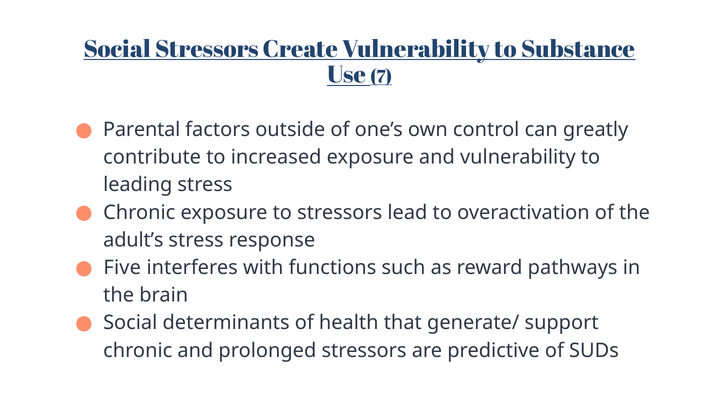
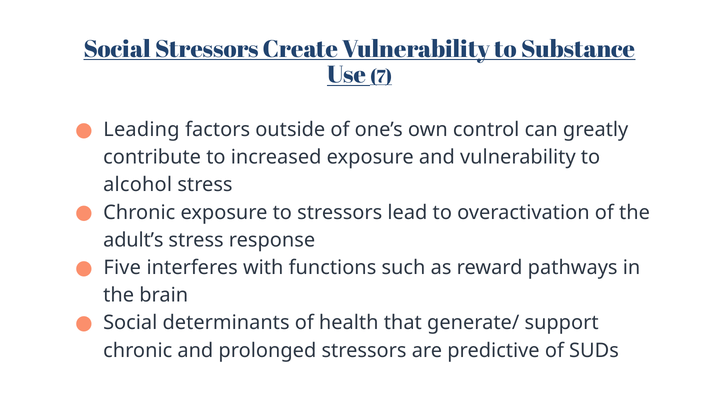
Parental: Parental -> Leading
leading: leading -> alcohol
